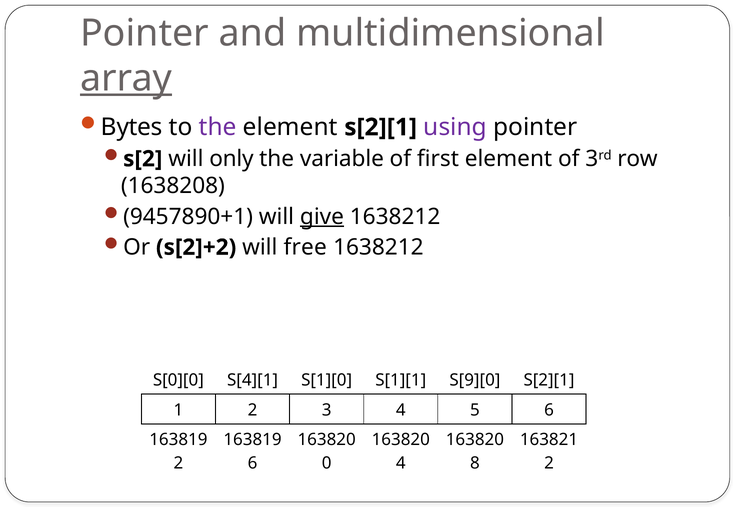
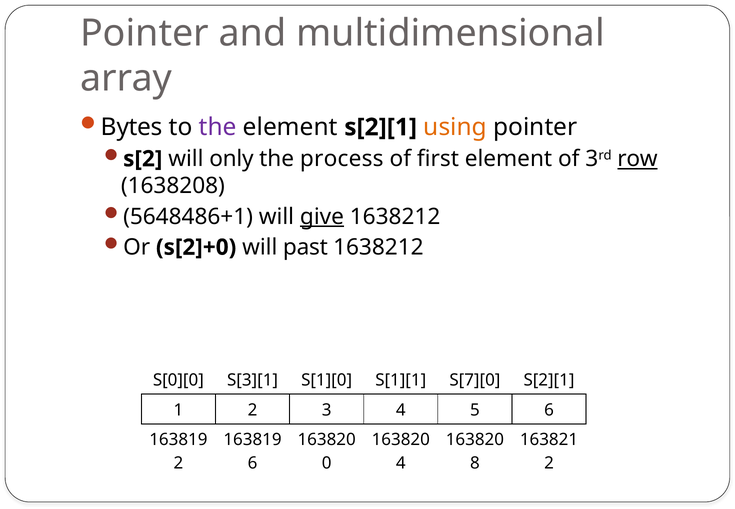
array underline: present -> none
using colour: purple -> orange
variable: variable -> process
row underline: none -> present
9457890+1: 9457890+1 -> 5648486+1
s[2]+2: s[2]+2 -> s[2]+0
free: free -> past
S[4][1: S[4][1 -> S[3][1
S[9][0: S[9][0 -> S[7][0
